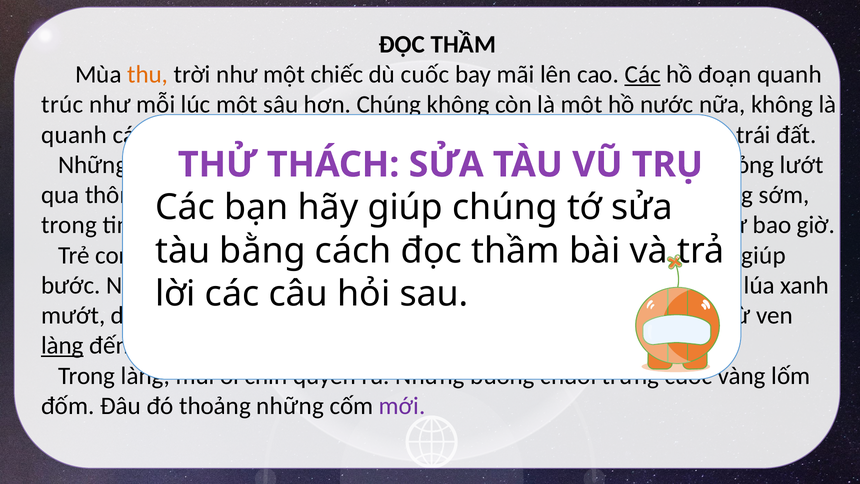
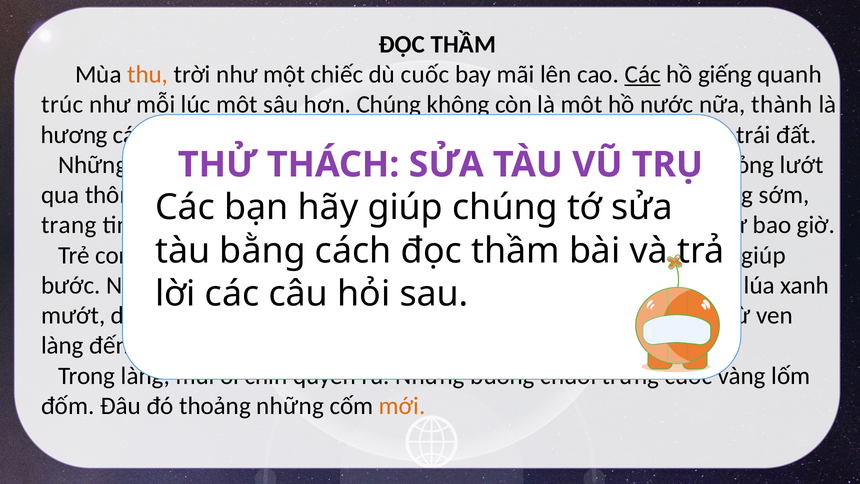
hồ đoạn: đoạn -> giếng
không at (782, 105): không -> thành
quanh at (74, 135): quanh -> hương
trong at (69, 225): trong -> trang
làng at (62, 346) underline: present -> none
mới colour: purple -> orange
